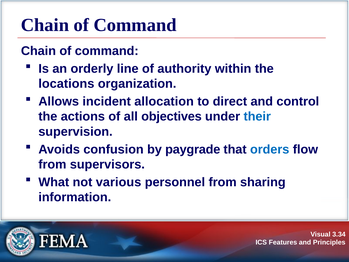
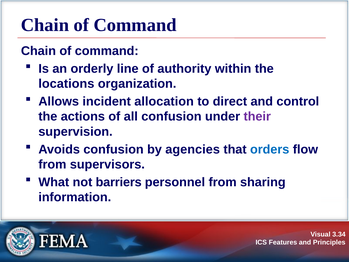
all objectives: objectives -> confusion
their colour: blue -> purple
paygrade: paygrade -> agencies
various: various -> barriers
